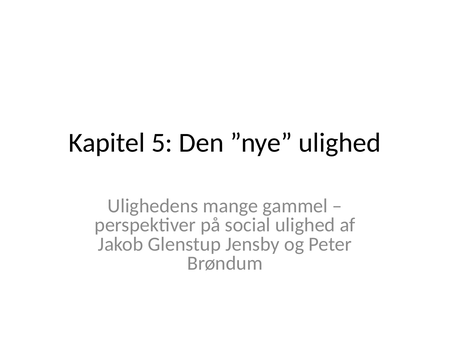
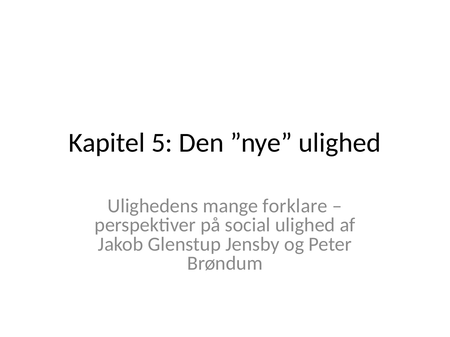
gammel: gammel -> forklare
